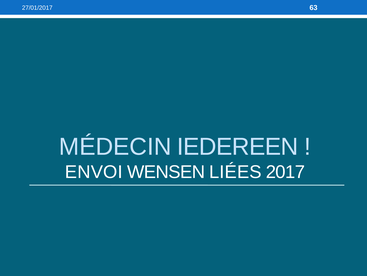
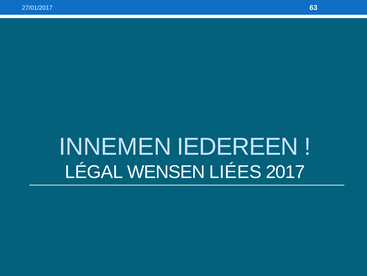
MÉDECIN: MÉDECIN -> INNEMEN
ENVOI: ENVOI -> LÉGAL
